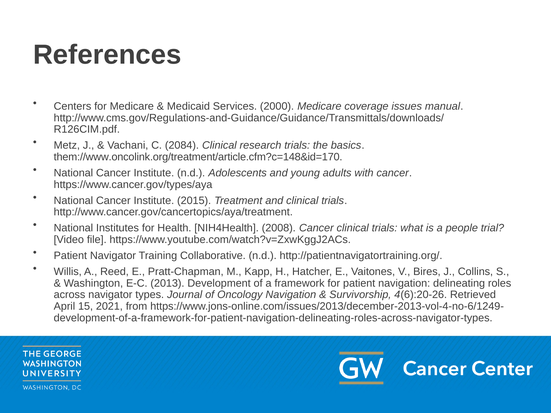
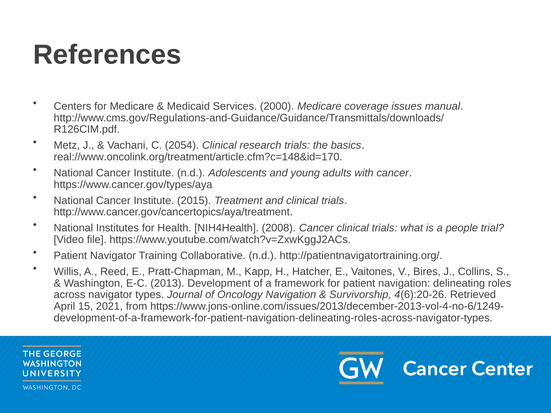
2084: 2084 -> 2054
them://www.oncolink.org/treatment/article.cfm?c=148&id=170: them://www.oncolink.org/treatment/article.cfm?c=148&id=170 -> real://www.oncolink.org/treatment/article.cfm?c=148&id=170
